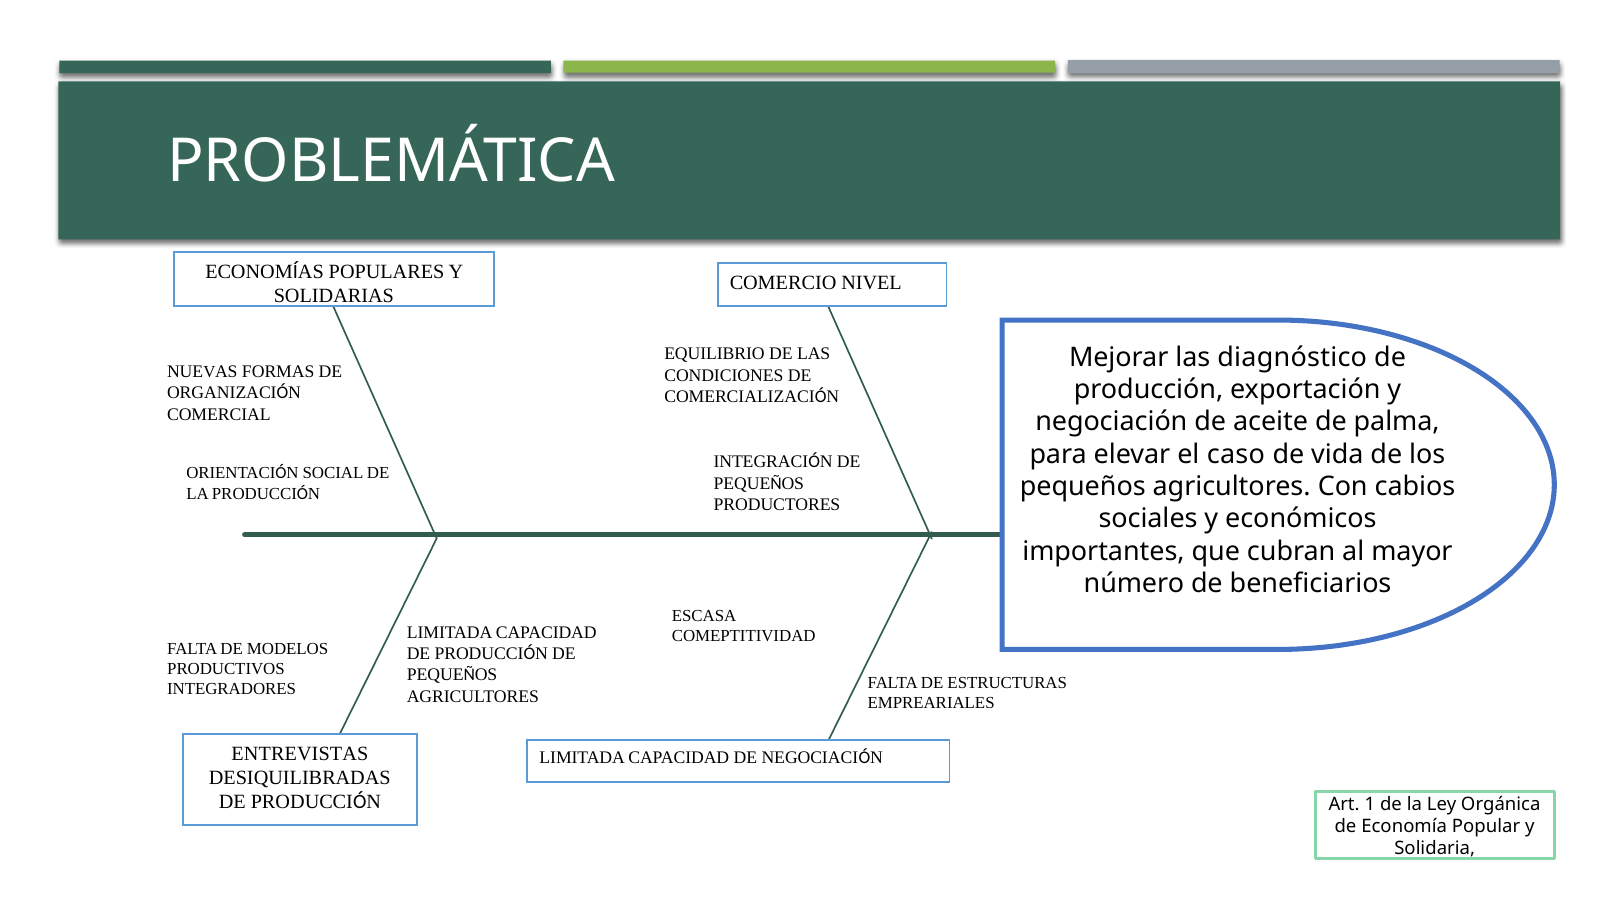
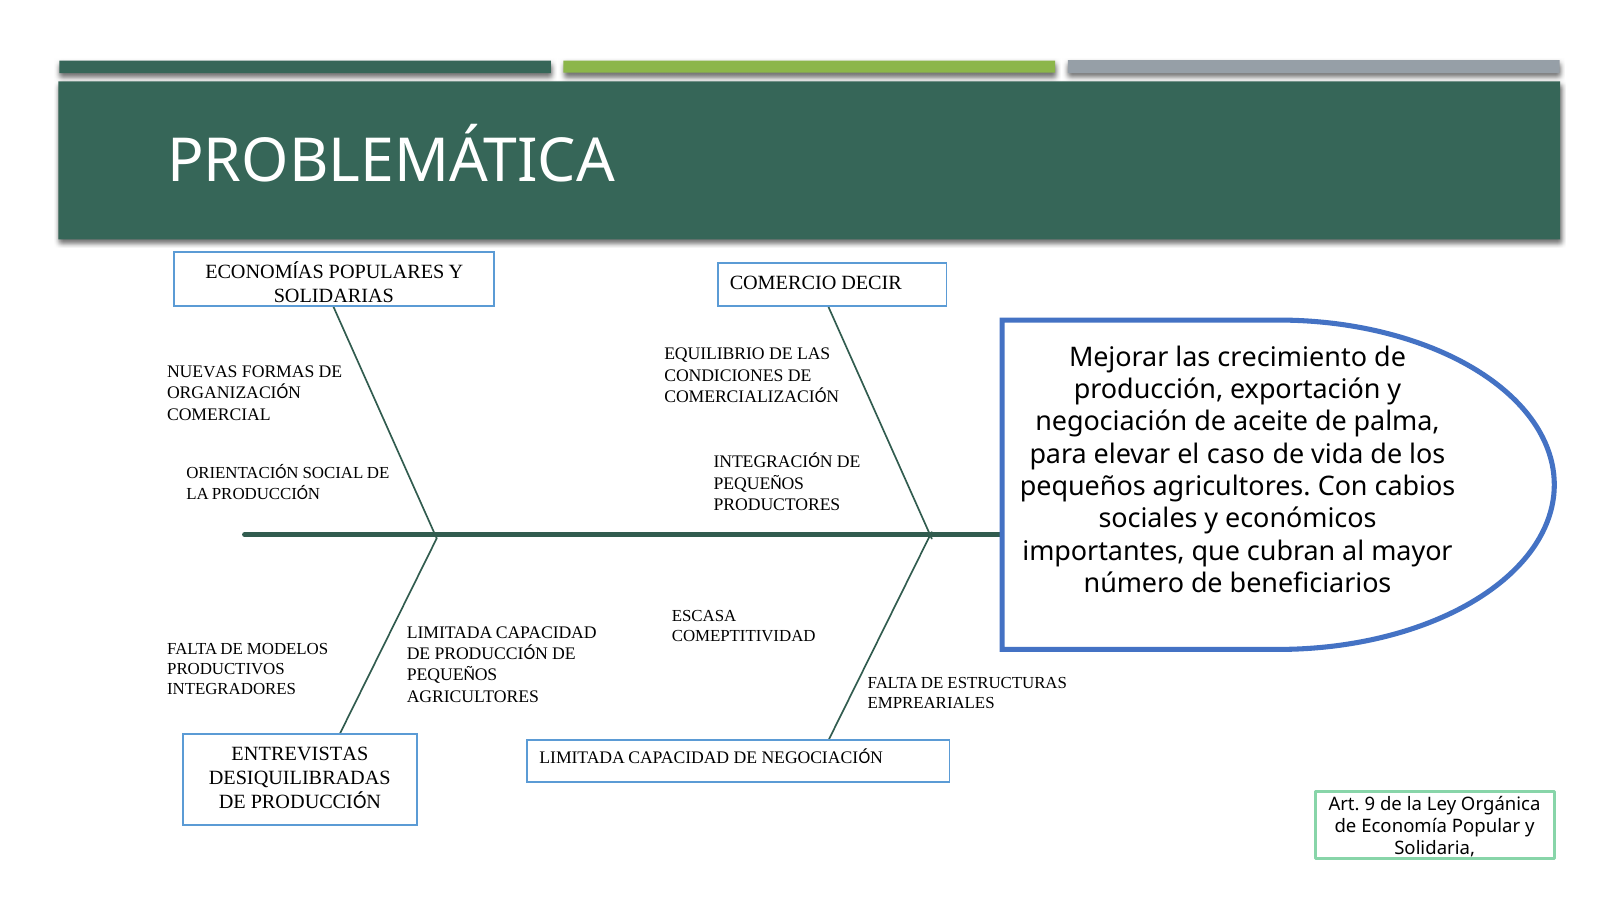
NIVEL: NIVEL -> DECIR
diagnóstico: diagnóstico -> crecimiento
1: 1 -> 9
